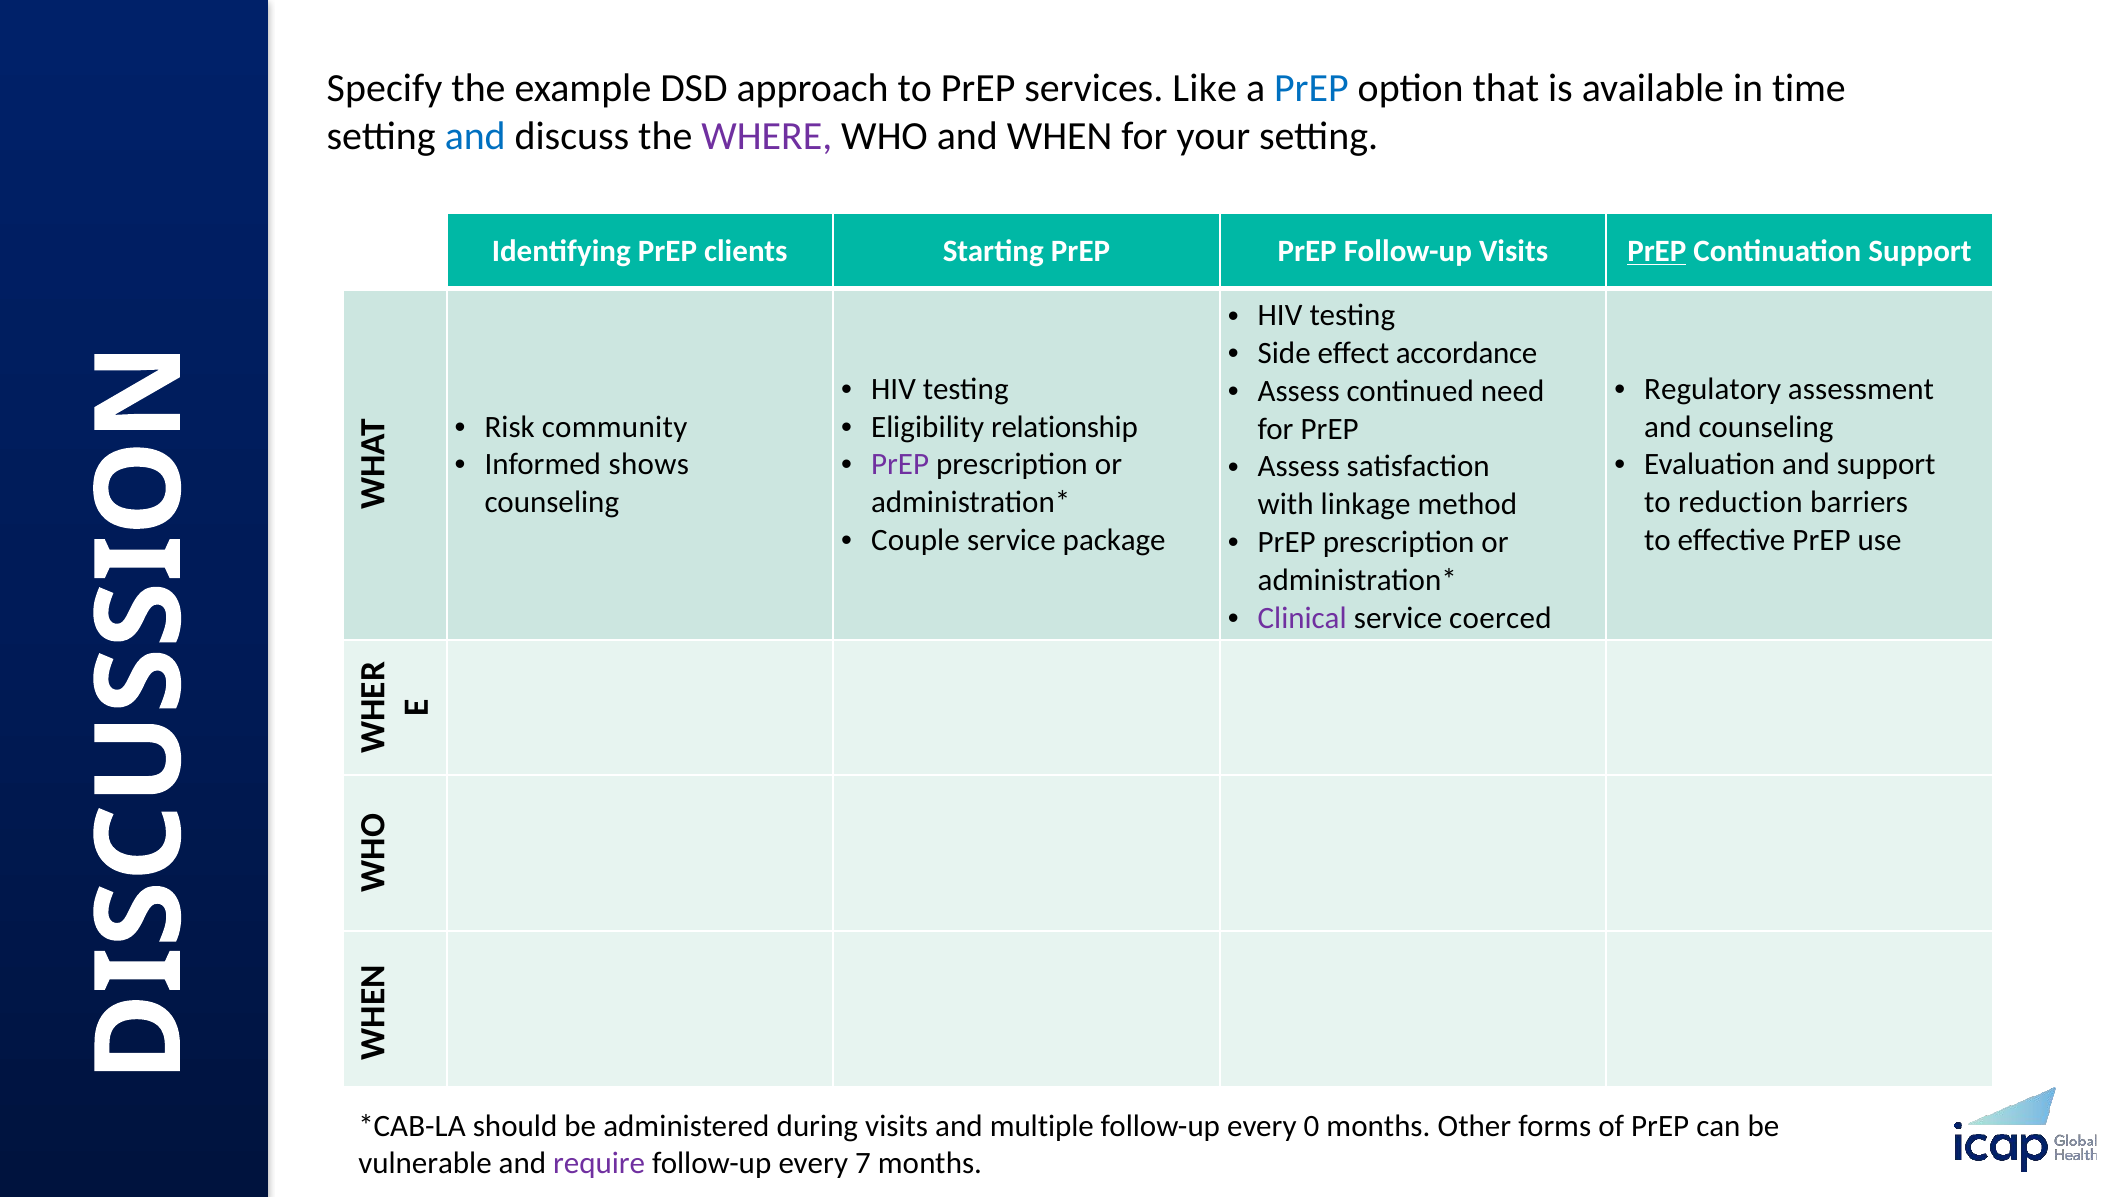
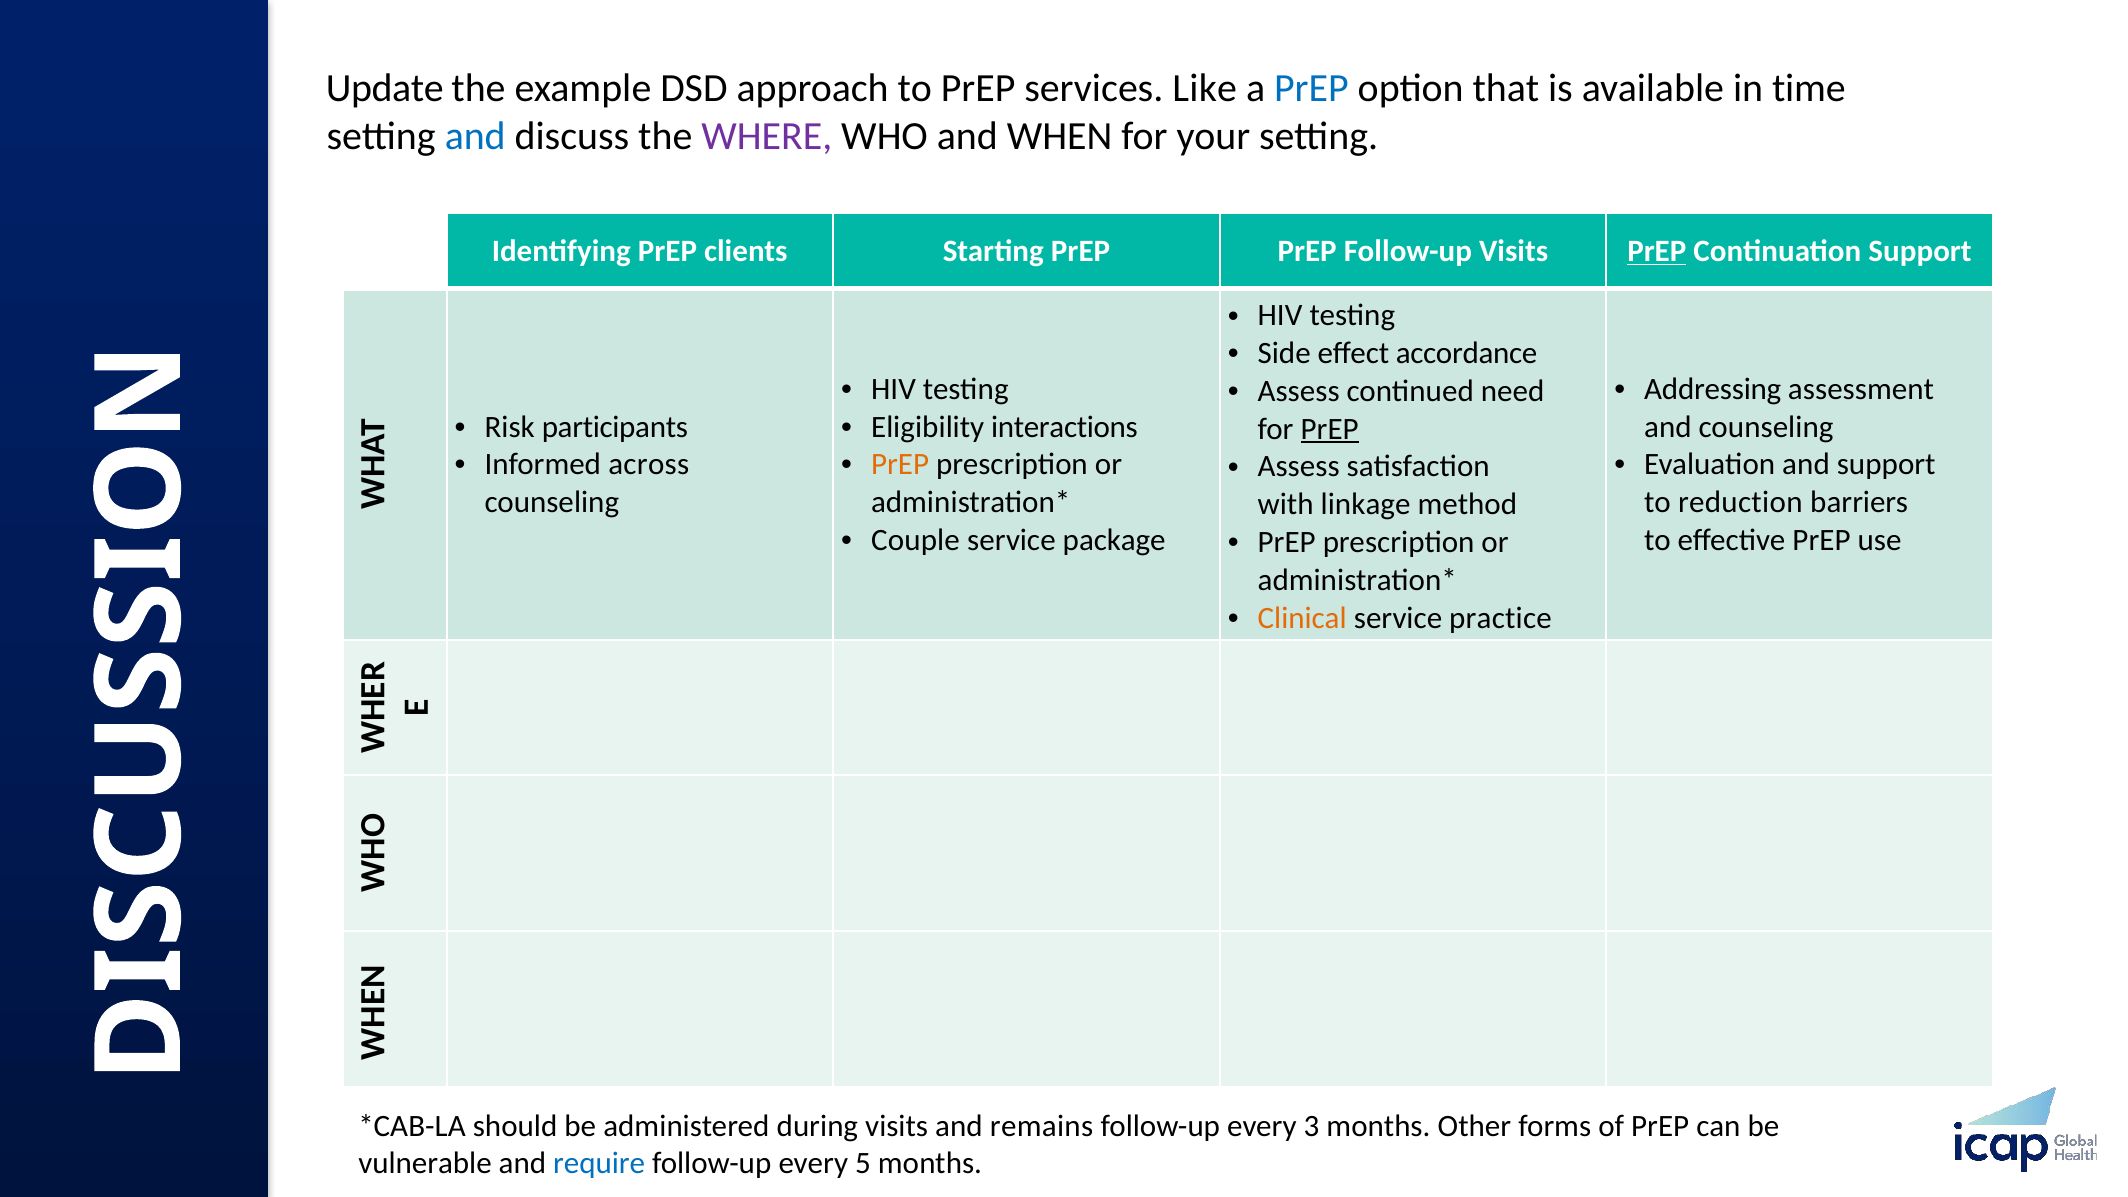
Specify: Specify -> Update
Regulatory: Regulatory -> Addressing
relationship: relationship -> interactions
PrEP at (1330, 429) underline: none -> present
community: community -> participants
shows: shows -> across
PrEP at (900, 465) colour: purple -> orange
Clinical colour: purple -> orange
coerced: coerced -> practice
multiple: multiple -> remains
0: 0 -> 3
require colour: purple -> blue
7: 7 -> 5
